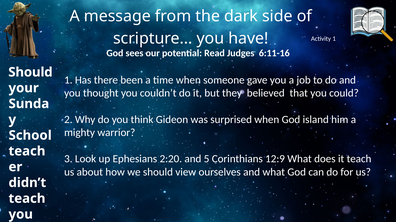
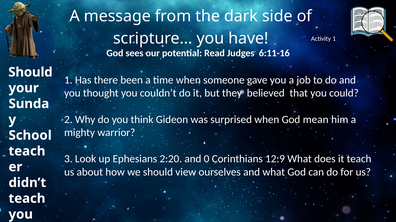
island: island -> mean
5: 5 -> 0
